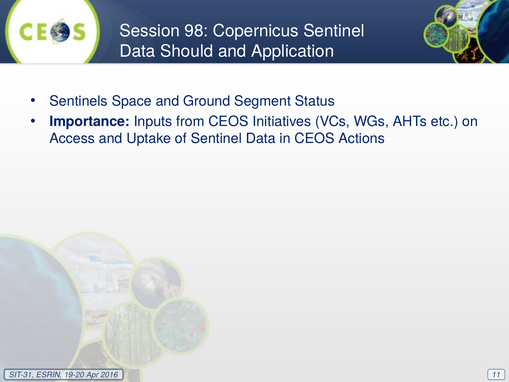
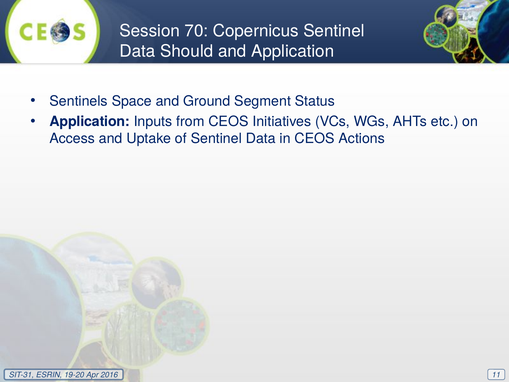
98: 98 -> 70
Importance at (90, 122): Importance -> Application
